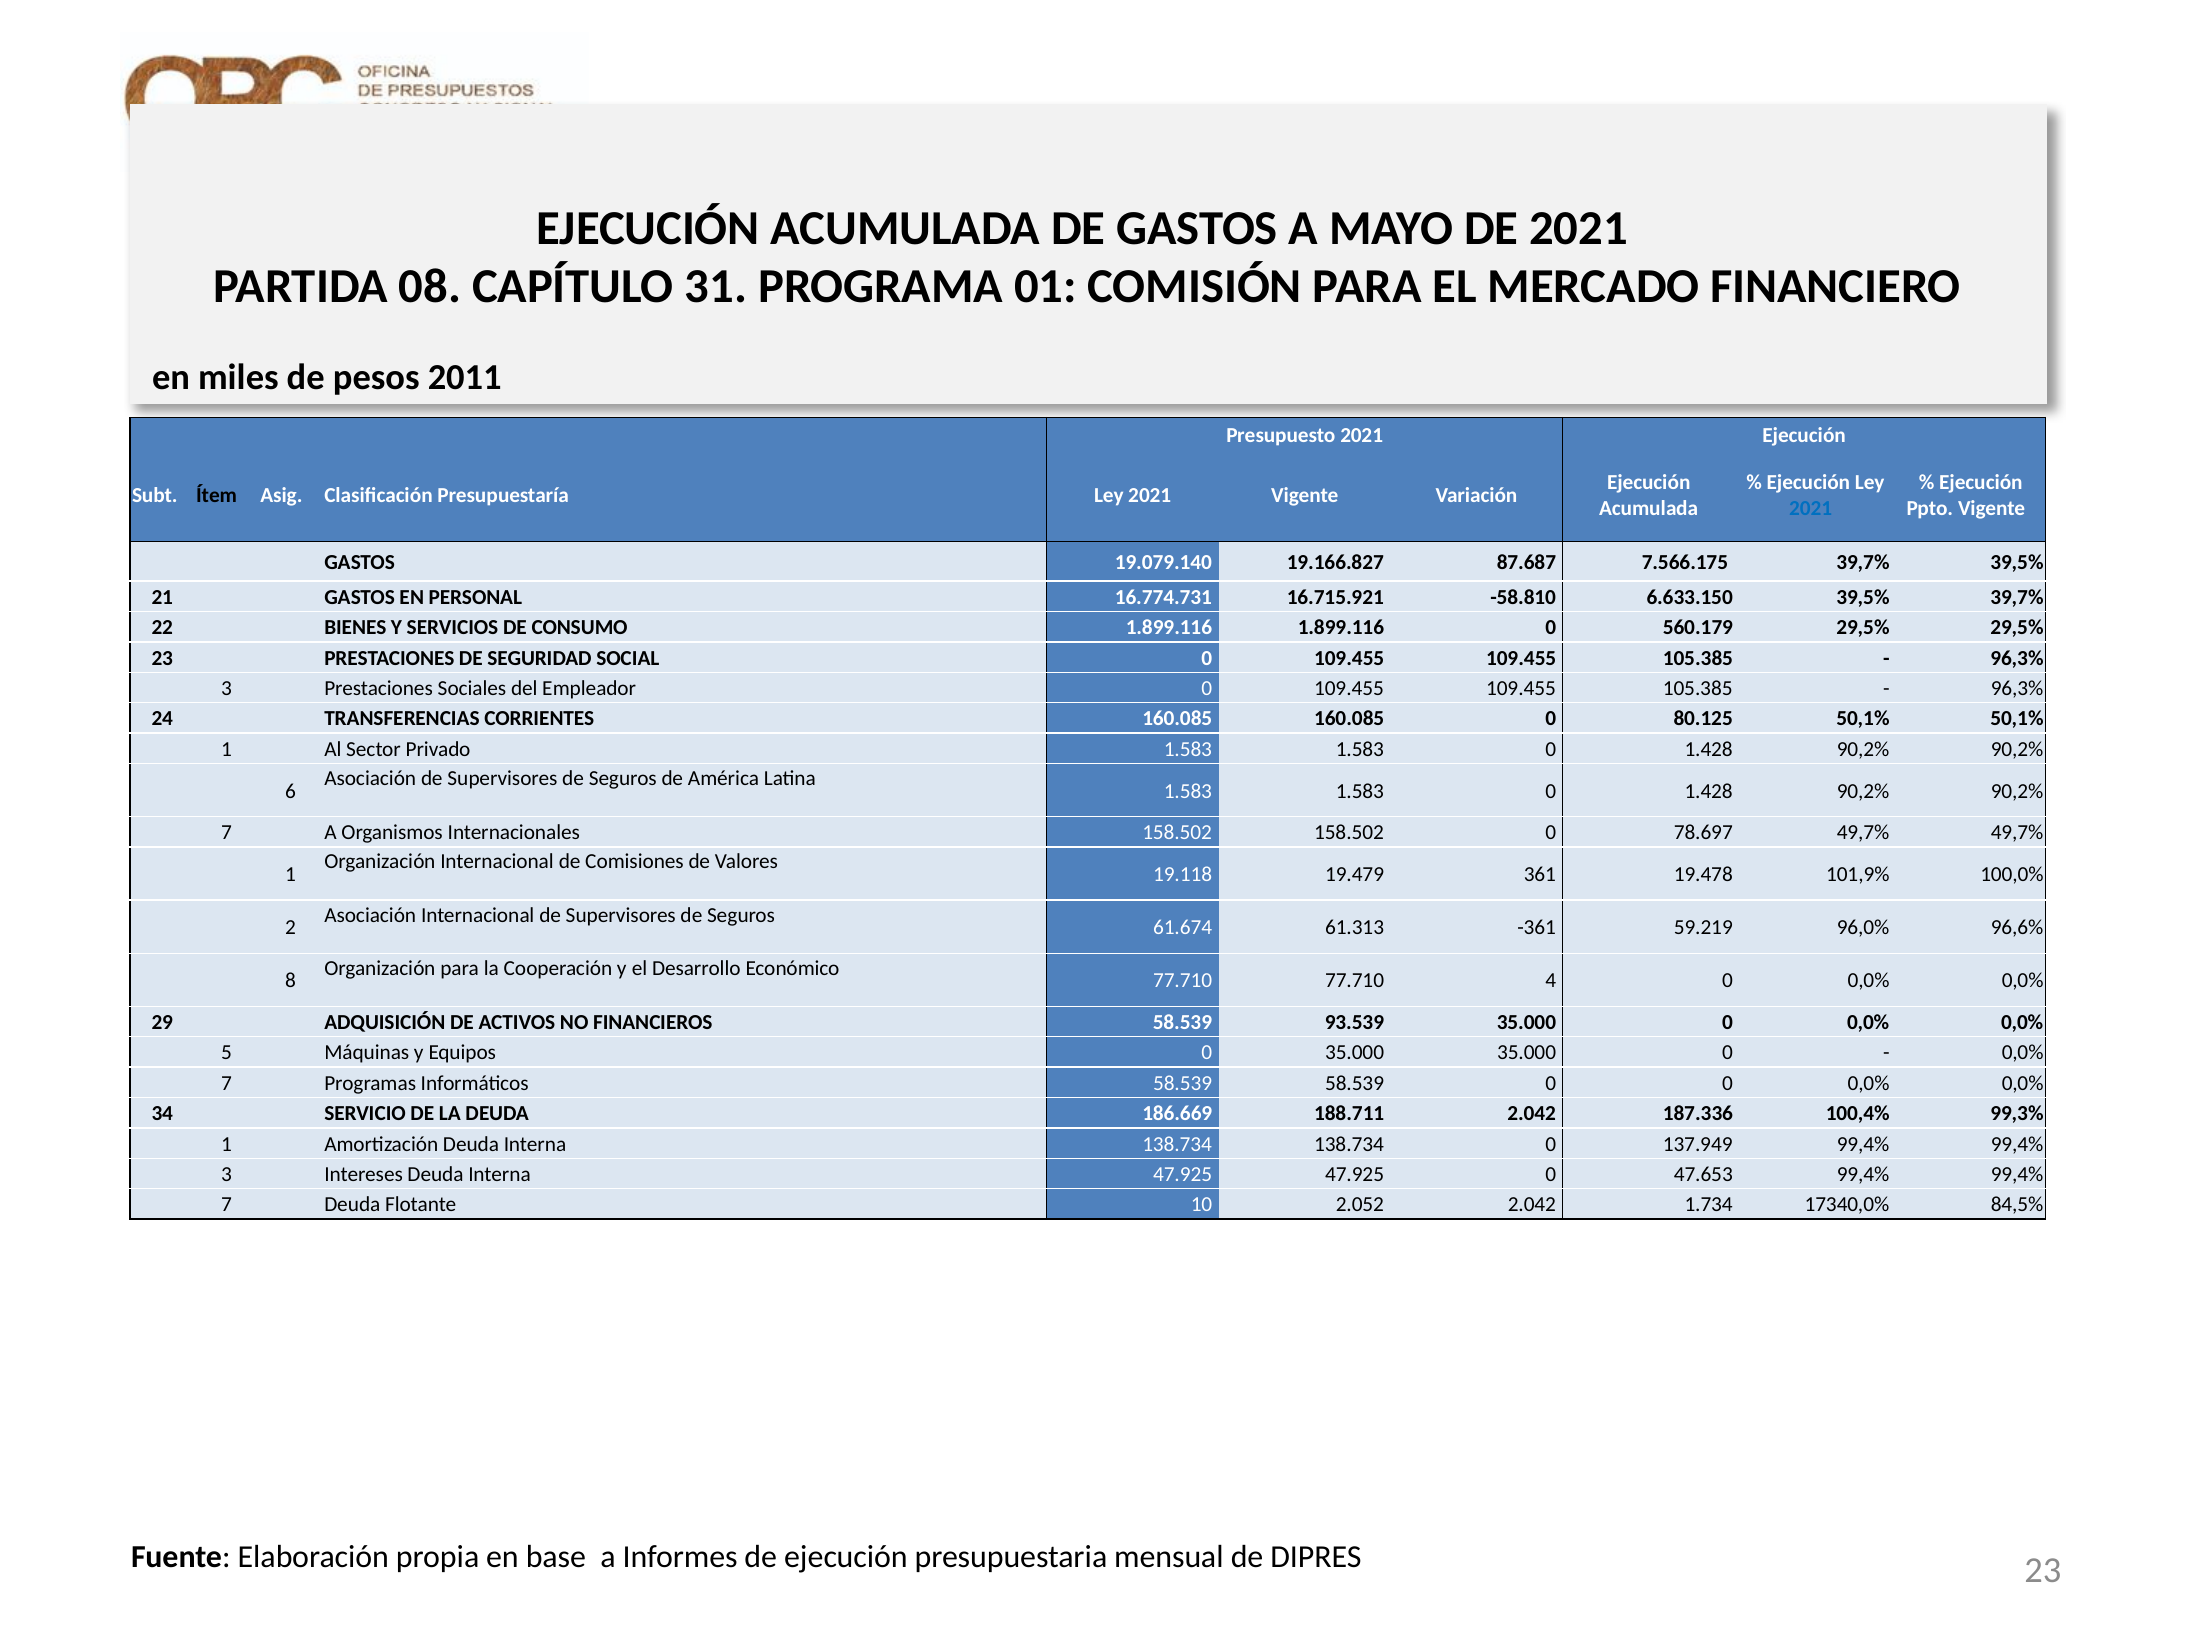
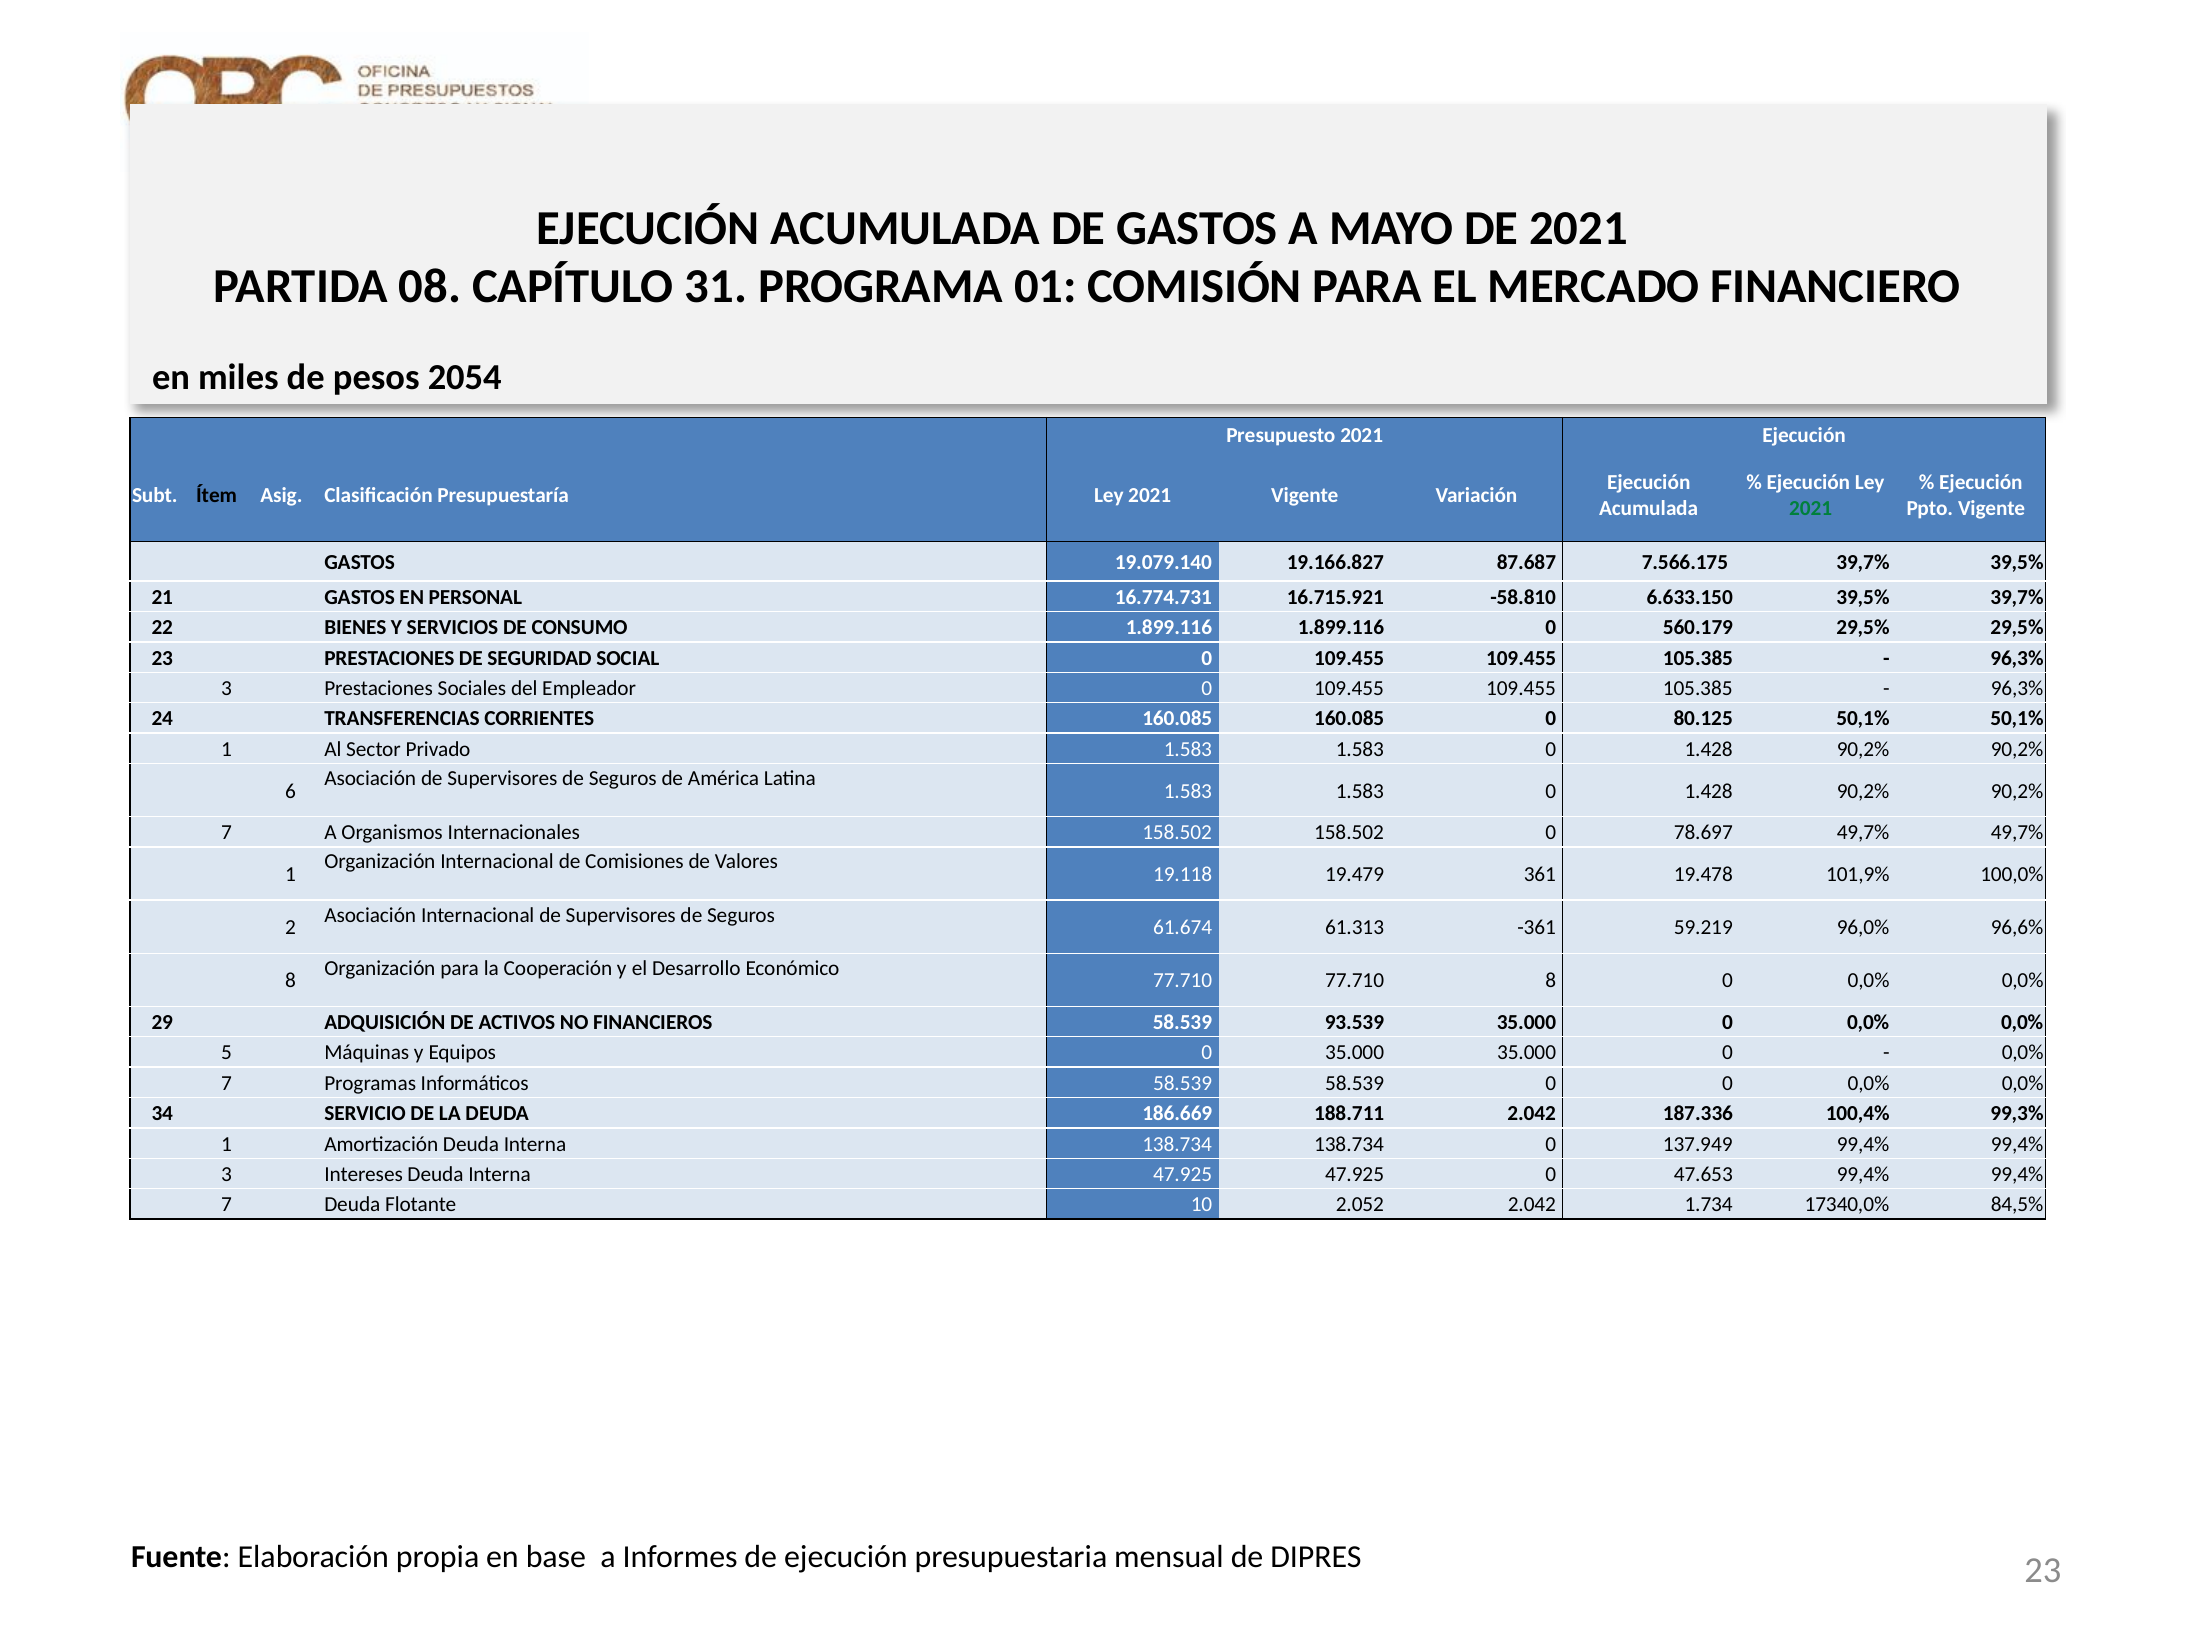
2011: 2011 -> 2054
2021 at (1811, 509) colour: blue -> green
77.710 4: 4 -> 8
